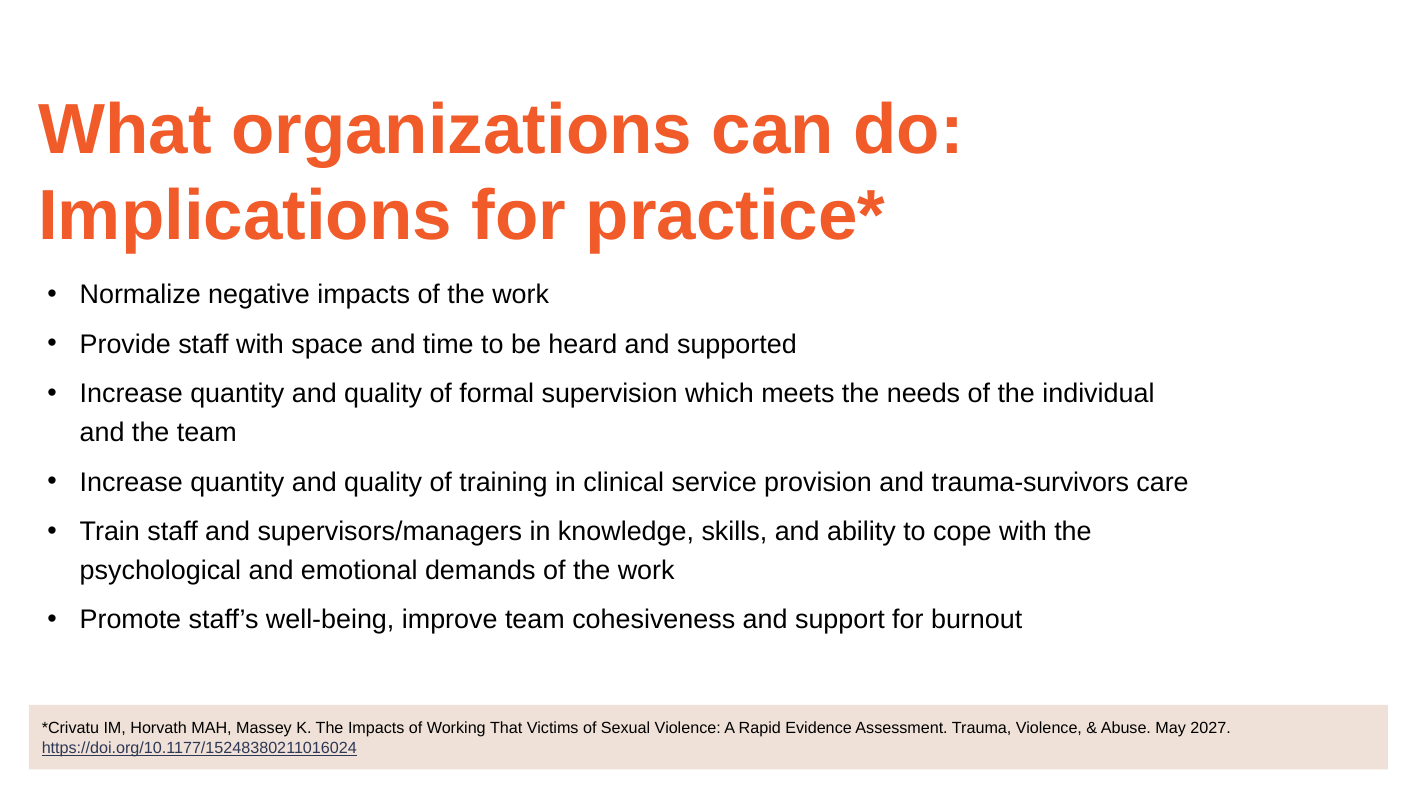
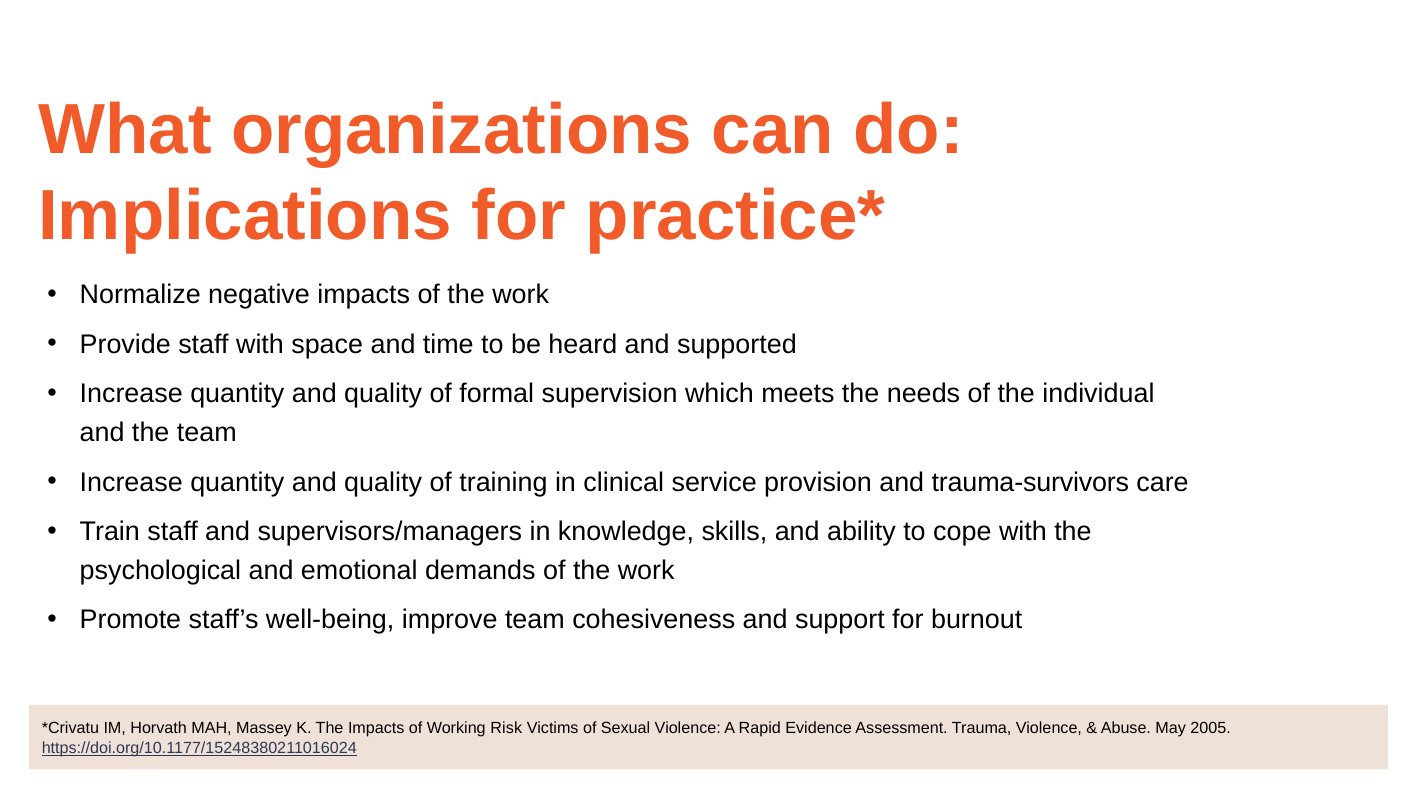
That: That -> Risk
2027: 2027 -> 2005
